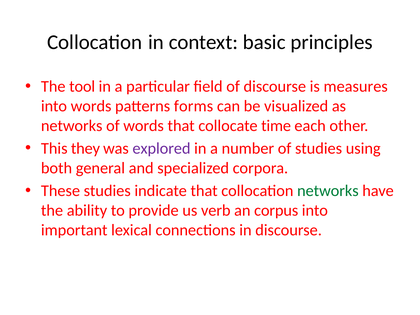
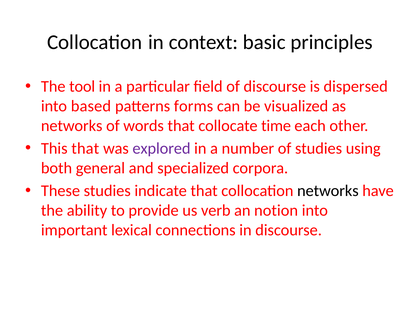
measures: measures -> dispersed
into words: words -> based
This they: they -> that
networks at (328, 191) colour: green -> black
corpus: corpus -> notion
